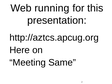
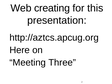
running: running -> creating
Same: Same -> Three
